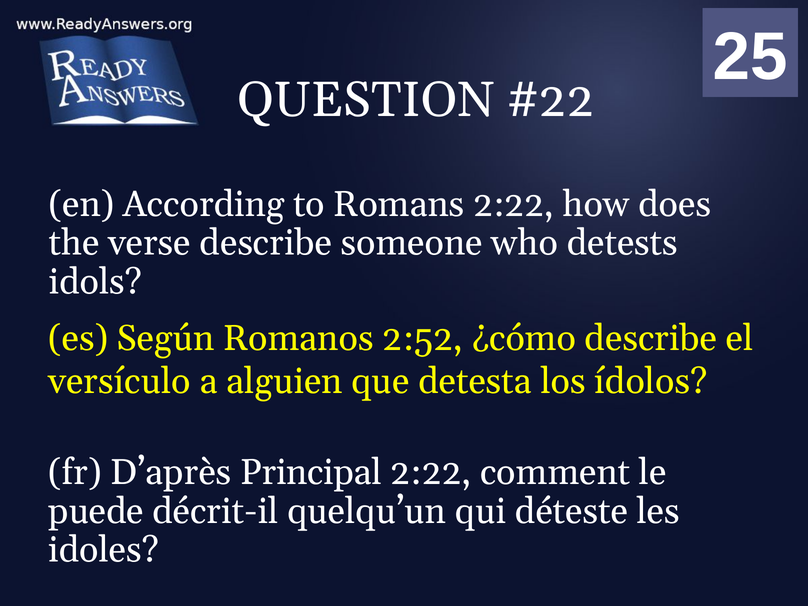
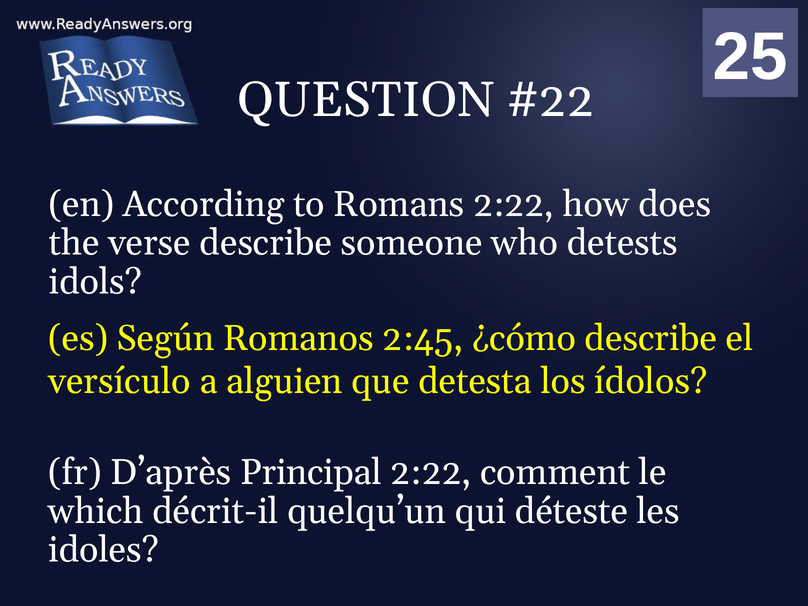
2:52: 2:52 -> 2:45
puede: puede -> which
